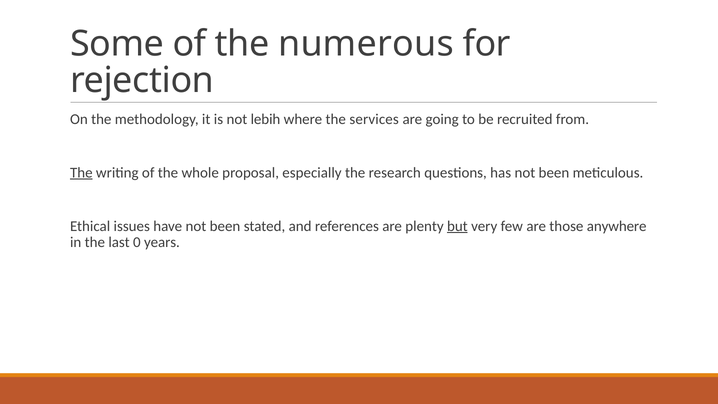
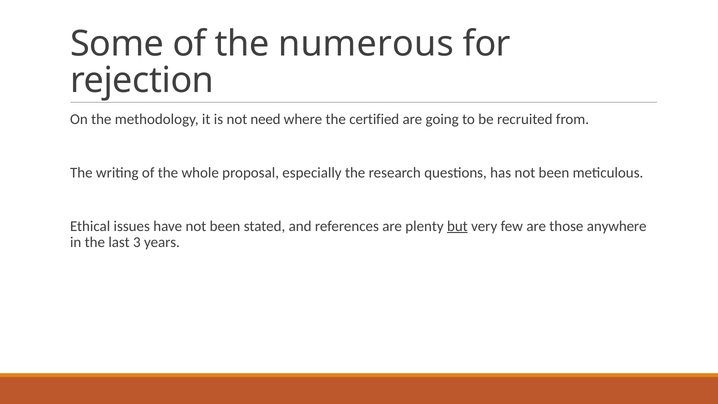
lebih: lebih -> need
services: services -> certified
The at (81, 173) underline: present -> none
0: 0 -> 3
